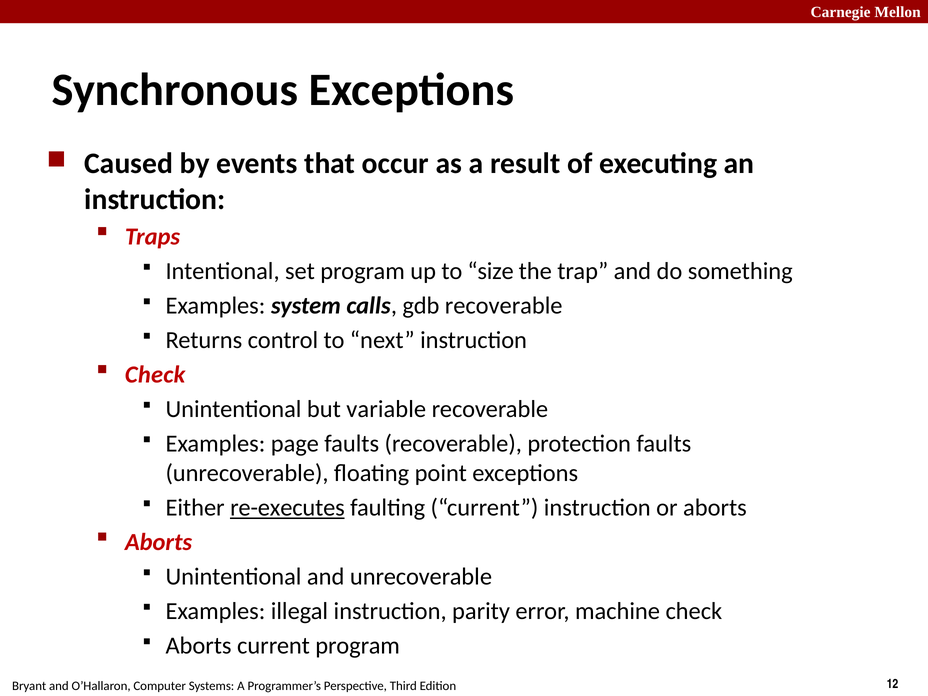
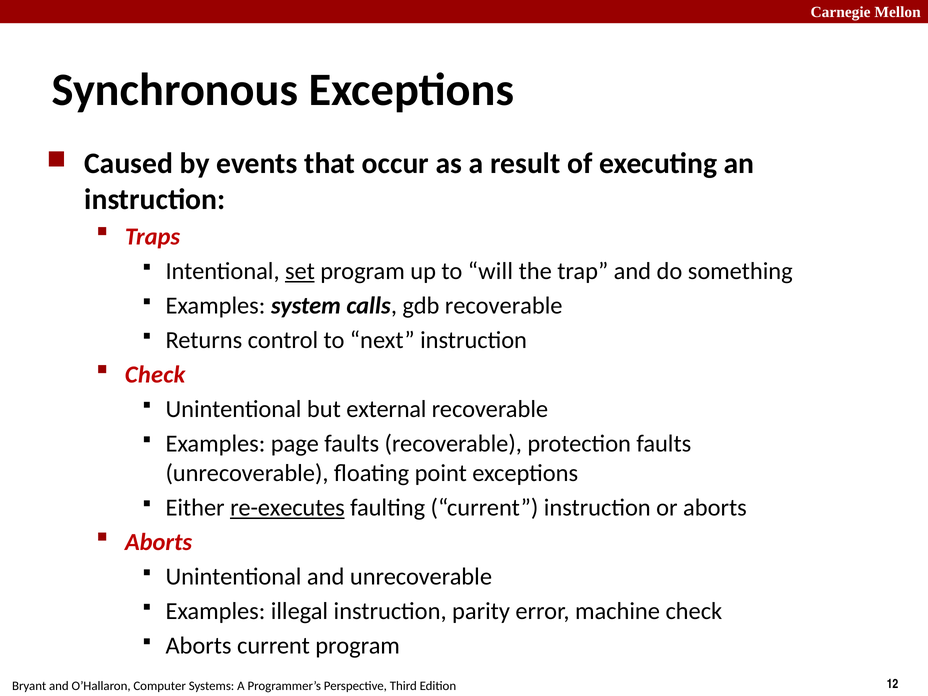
set underline: none -> present
size: size -> will
variable: variable -> external
